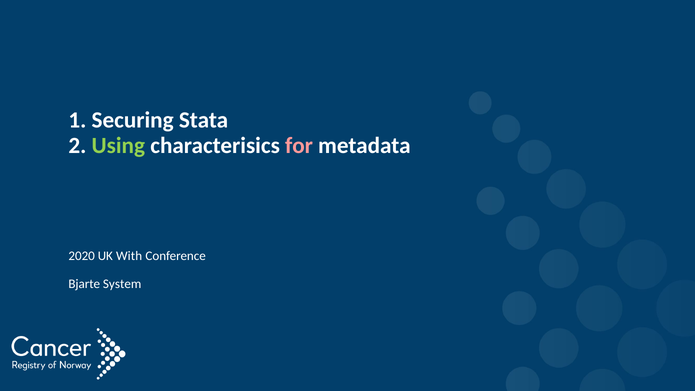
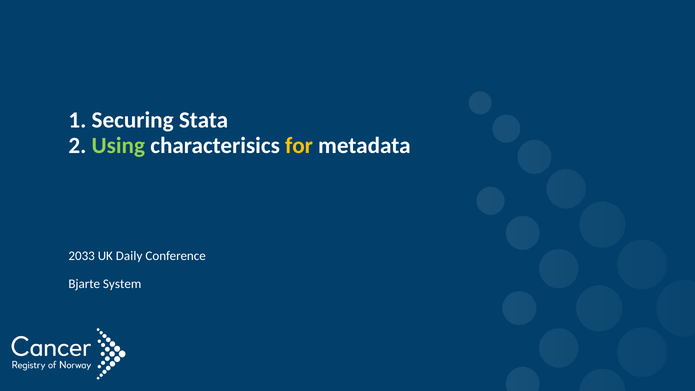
for colour: pink -> yellow
2020: 2020 -> 2033
With: With -> Daily
